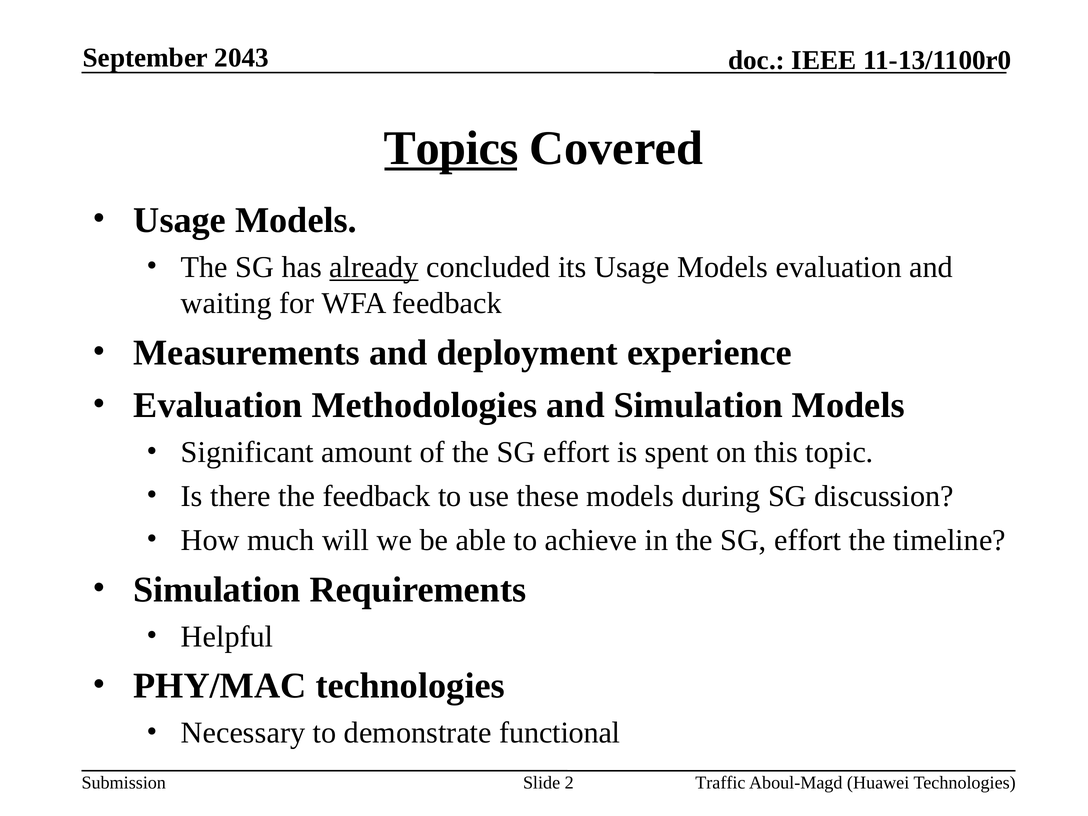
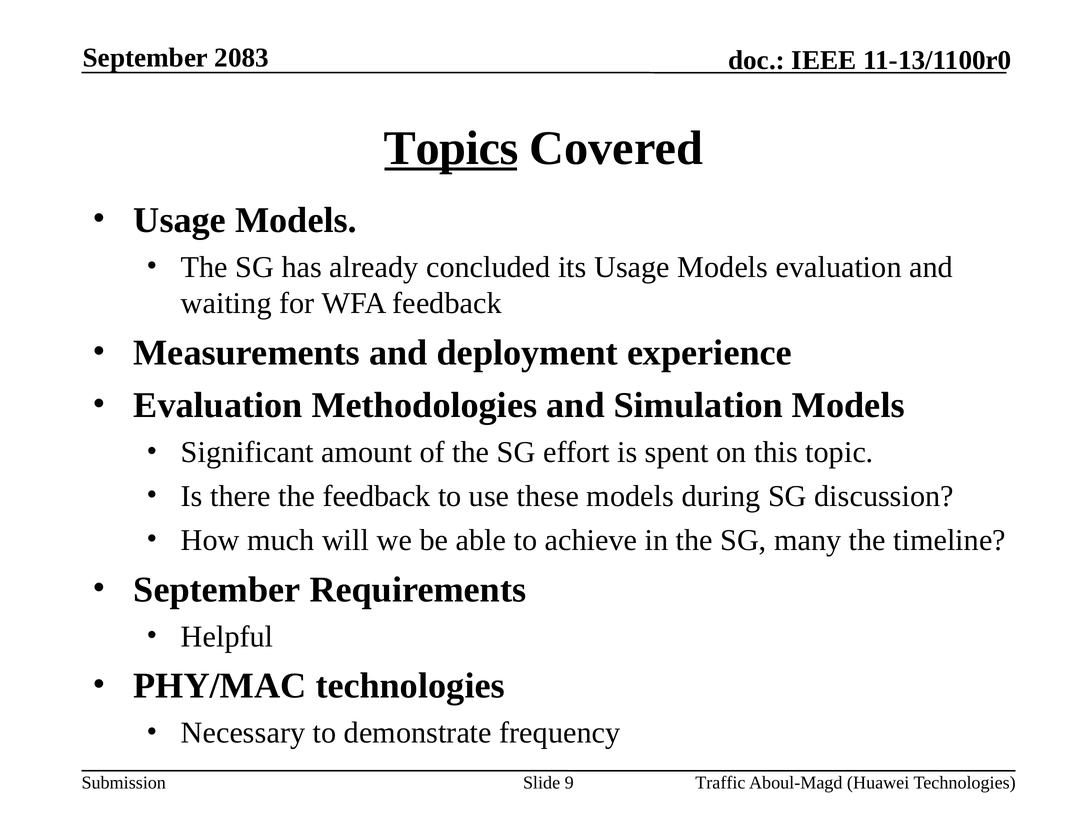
2043: 2043 -> 2083
already underline: present -> none
in the SG effort: effort -> many
Simulation at (217, 590): Simulation -> September
functional: functional -> frequency
2: 2 -> 9
